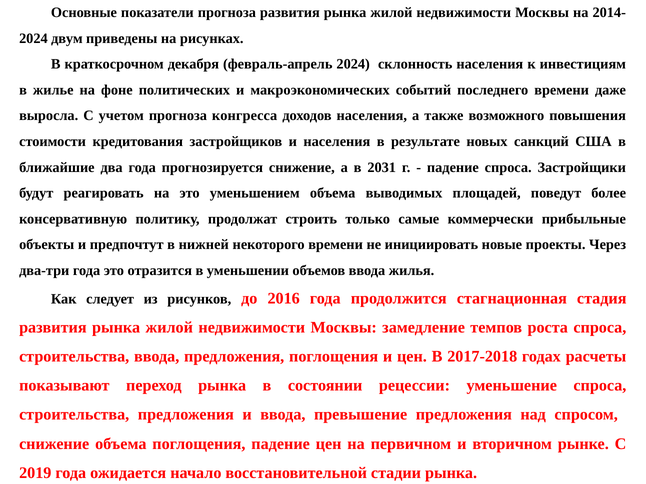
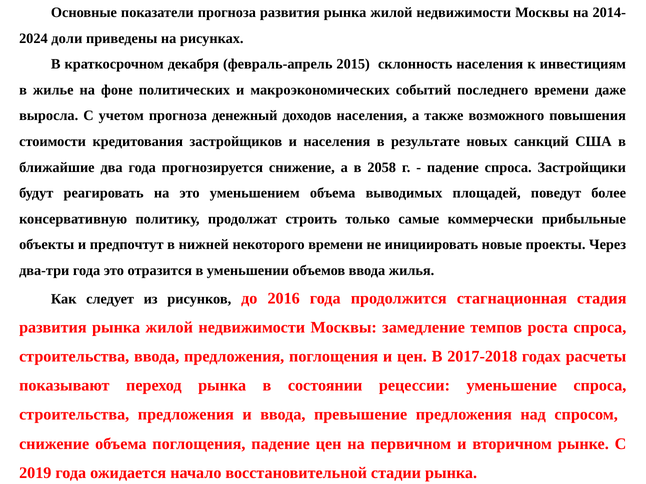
двум: двум -> доли
февраль-апрель 2024: 2024 -> 2015
конгресса: конгресса -> денежный
2031: 2031 -> 2058
